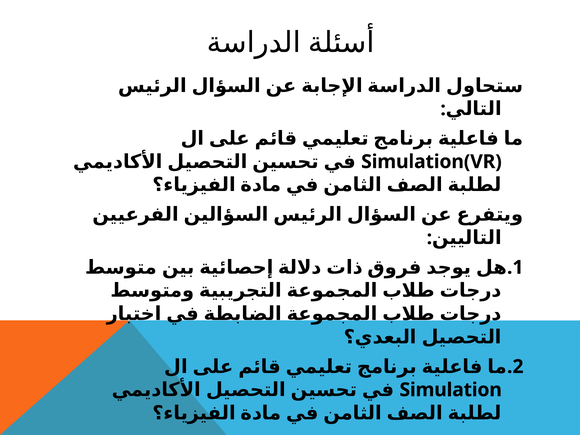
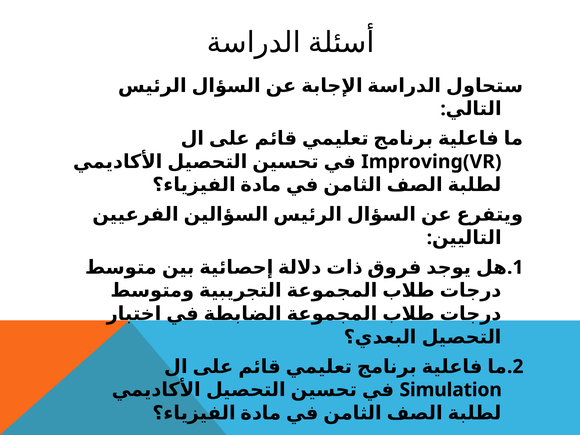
Simulation(VR: Simulation(VR -> Improving(VR
